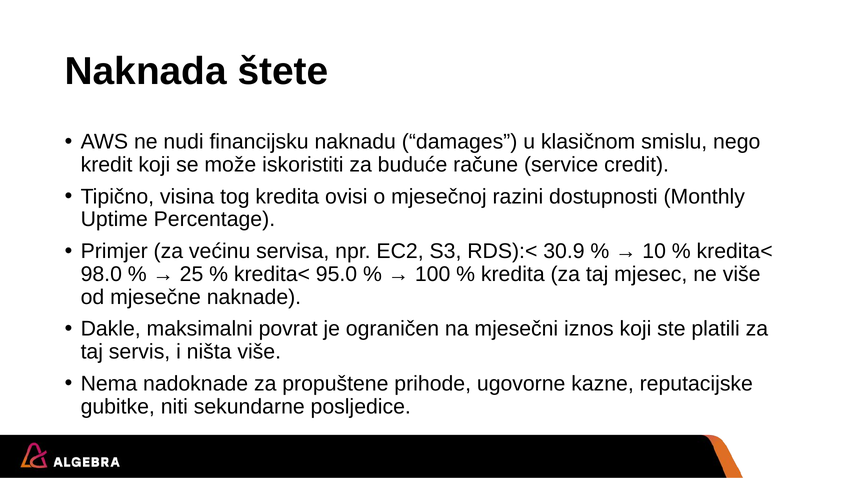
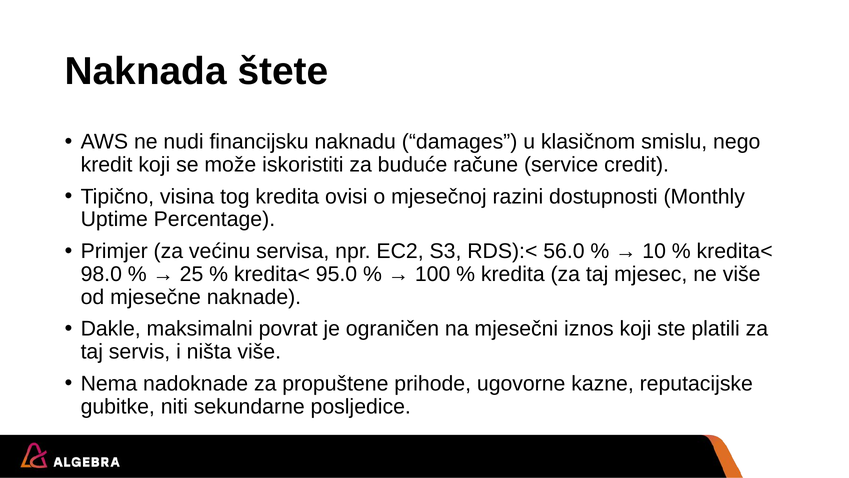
30.9: 30.9 -> 56.0
